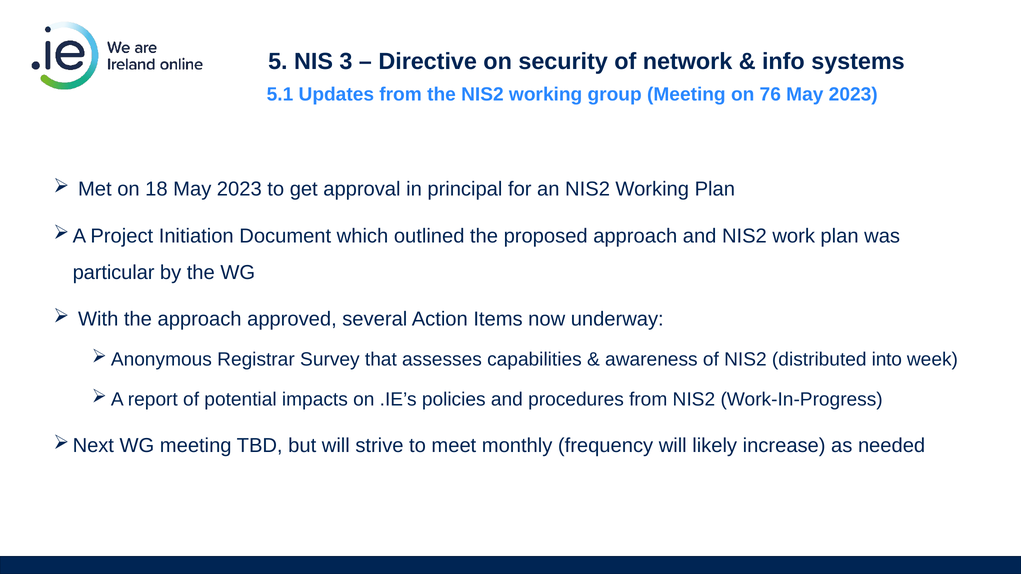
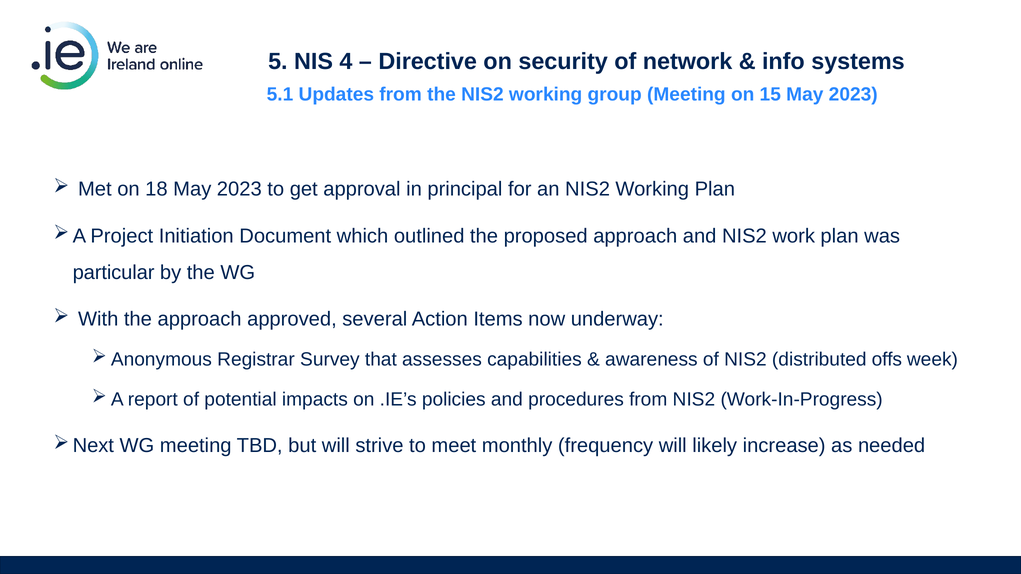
3: 3 -> 4
76: 76 -> 15
into: into -> offs
